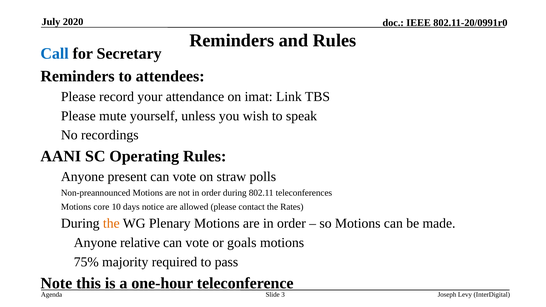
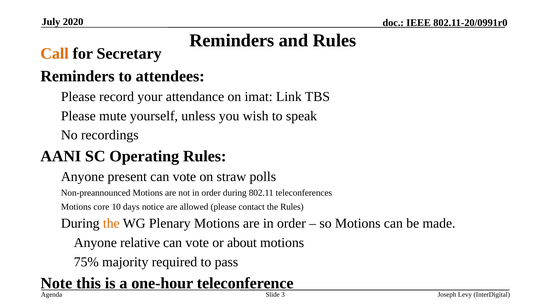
Call colour: blue -> orange
the Rates: Rates -> Rules
goals: goals -> about
